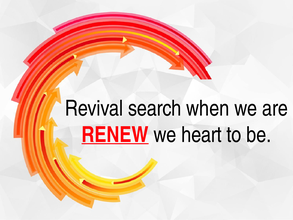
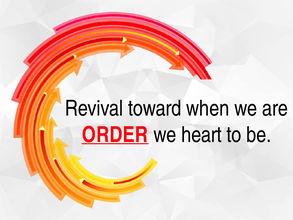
search: search -> toward
RENEW: RENEW -> ORDER
